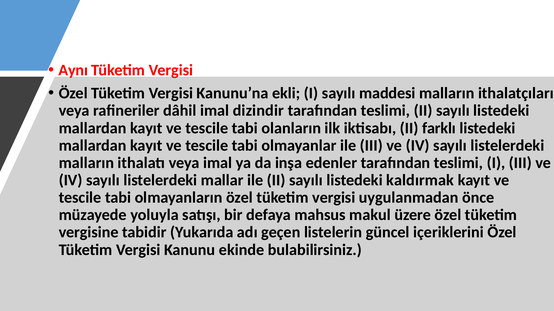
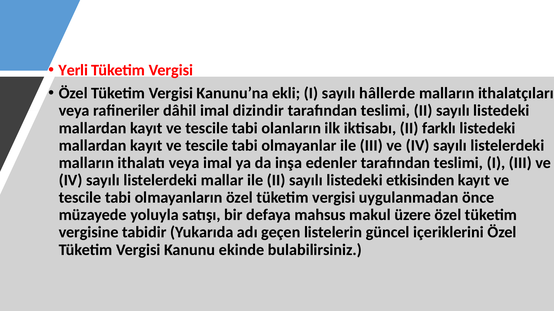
Aynı: Aynı -> Yerli
maddesi: maddesi -> hâllerde
kaldırmak: kaldırmak -> etkisinden
